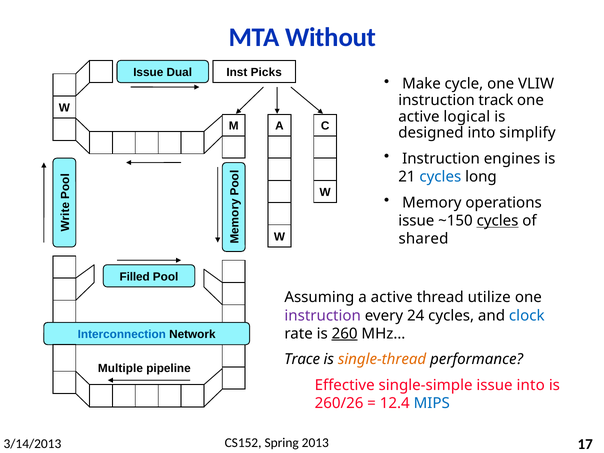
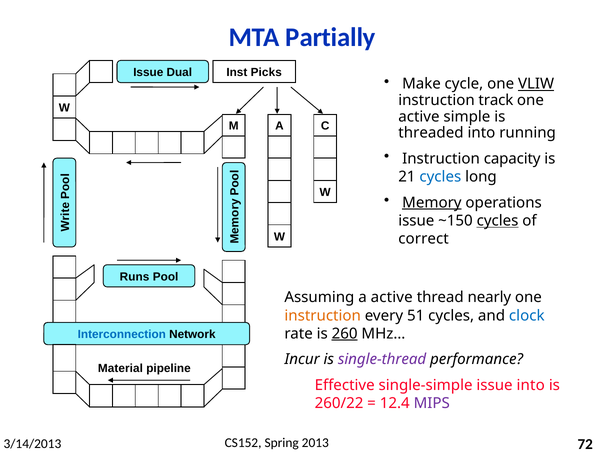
Without: Without -> Partially
VLIW underline: none -> present
logical: logical -> simple
designed: designed -> threaded
simplify: simplify -> running
engines: engines -> capacity
Memory underline: none -> present
shared: shared -> correct
Filled: Filled -> Runs
utilize: utilize -> nearly
instruction at (323, 316) colour: purple -> orange
24: 24 -> 51
Trace: Trace -> Incur
single-thread colour: orange -> purple
Multiple: Multiple -> Material
260/26: 260/26 -> 260/22
MIPS colour: blue -> purple
17: 17 -> 72
